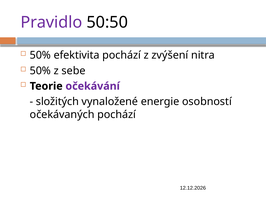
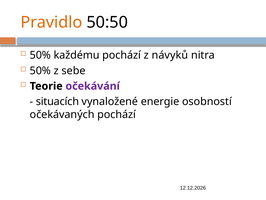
Pravidlo colour: purple -> orange
efektivita: efektivita -> každému
zvýšení: zvýšení -> návyků
složitých: složitých -> situacích
